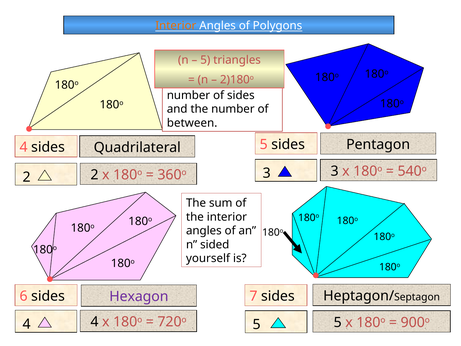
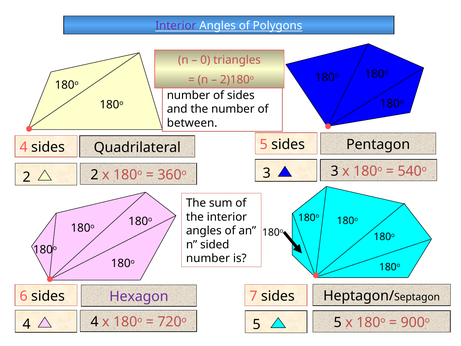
Interior at (176, 26) colour: orange -> purple
5 at (205, 60): 5 -> 0
yourself at (208, 258): yourself -> number
